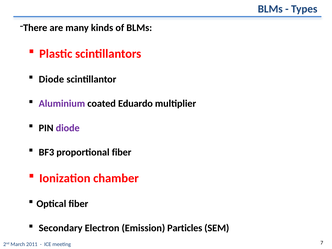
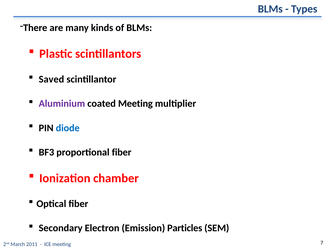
Diode at (51, 79): Diode -> Saved
coated Eduardo: Eduardo -> Meeting
diode at (68, 128) colour: purple -> blue
